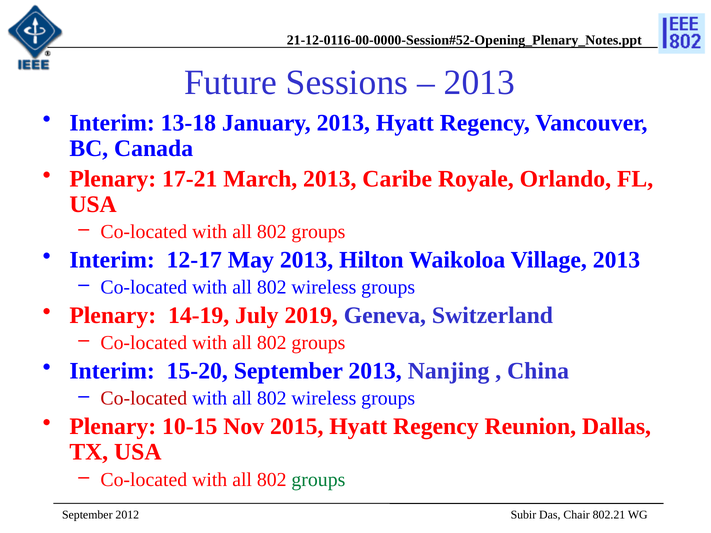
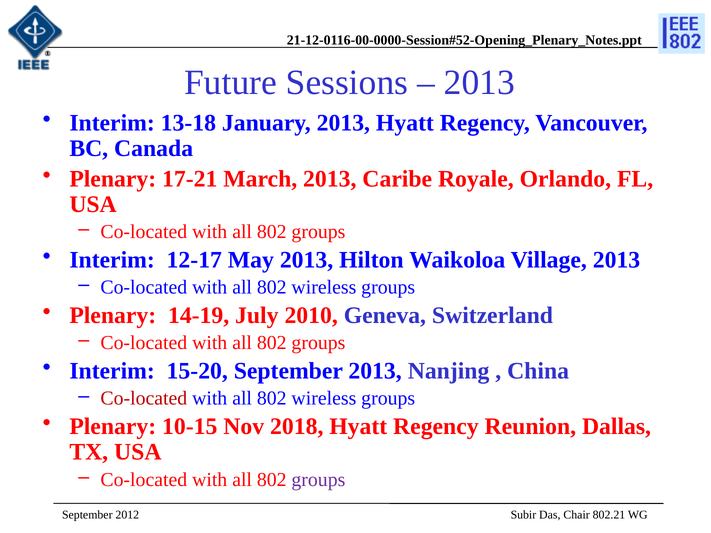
2019: 2019 -> 2010
2015: 2015 -> 2018
groups at (318, 480) colour: green -> purple
